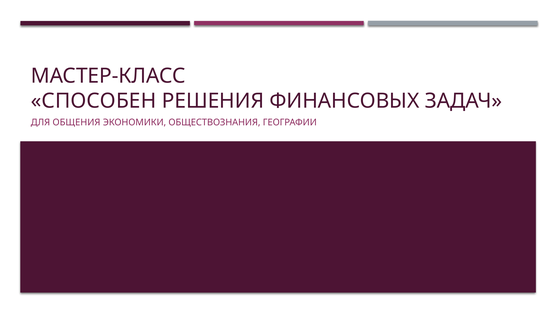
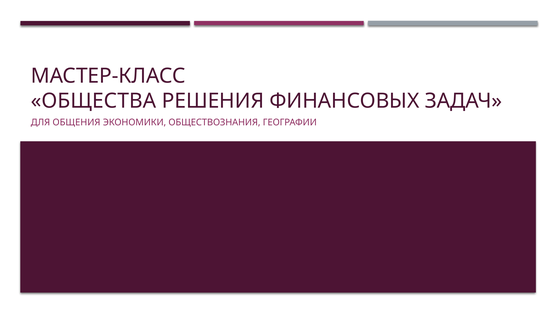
СПОСОБЕН: СПОСОБЕН -> ОБЩЕСТВА
